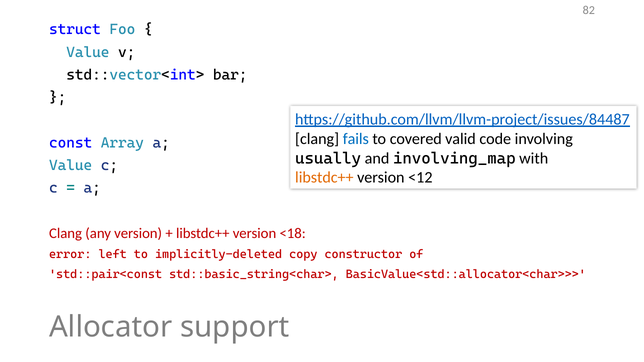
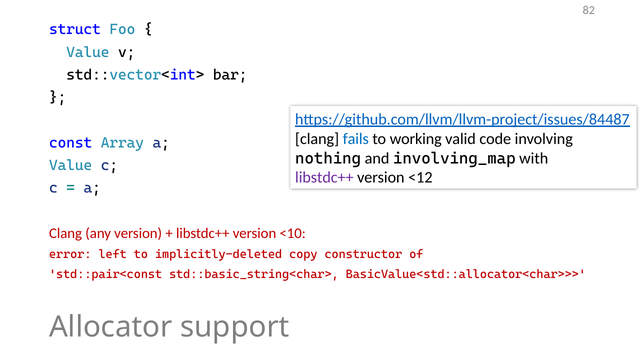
covered: covered -> working
usually: usually -> nothing
libstdc++ at (324, 178) colour: orange -> purple
<18: <18 -> <10
